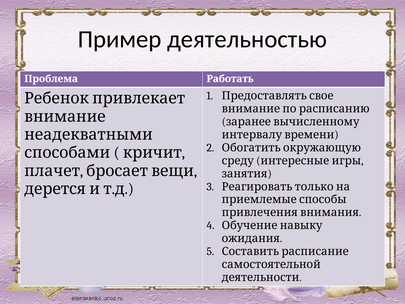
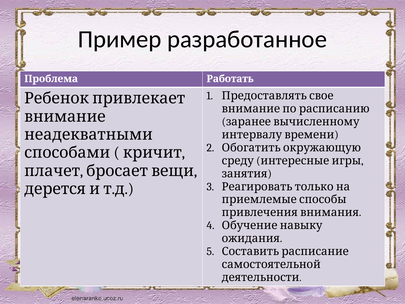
деятельностью: деятельностью -> разработанное
